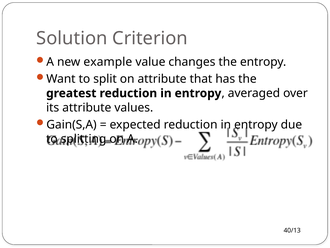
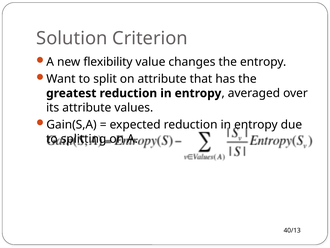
example: example -> flexibility
